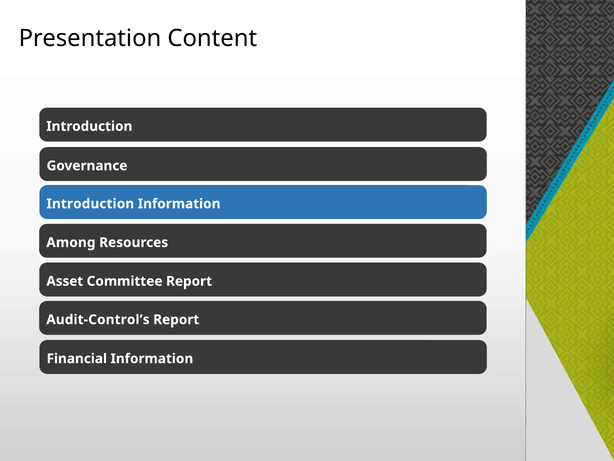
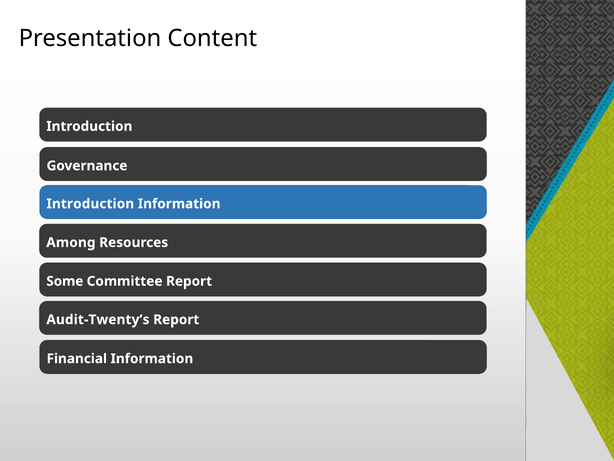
Asset: Asset -> Some
Audit-Control’s: Audit-Control’s -> Audit-Twenty’s
